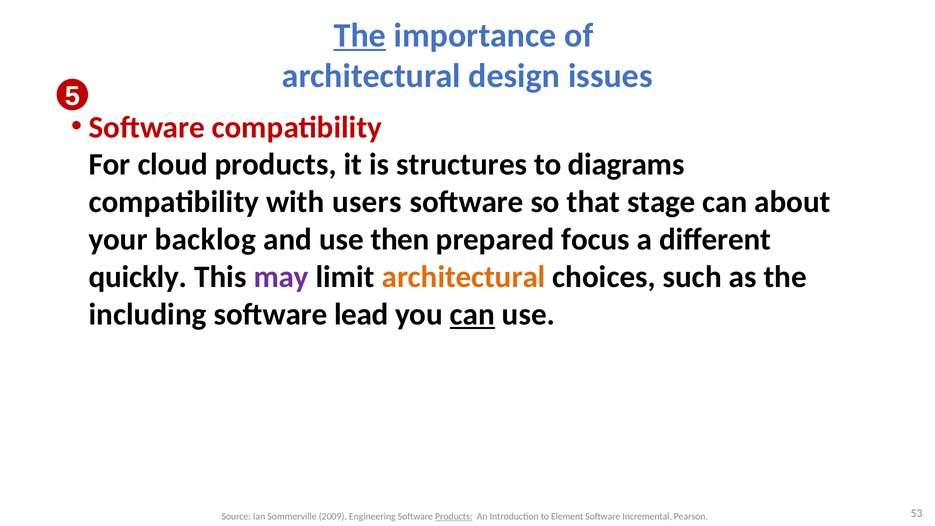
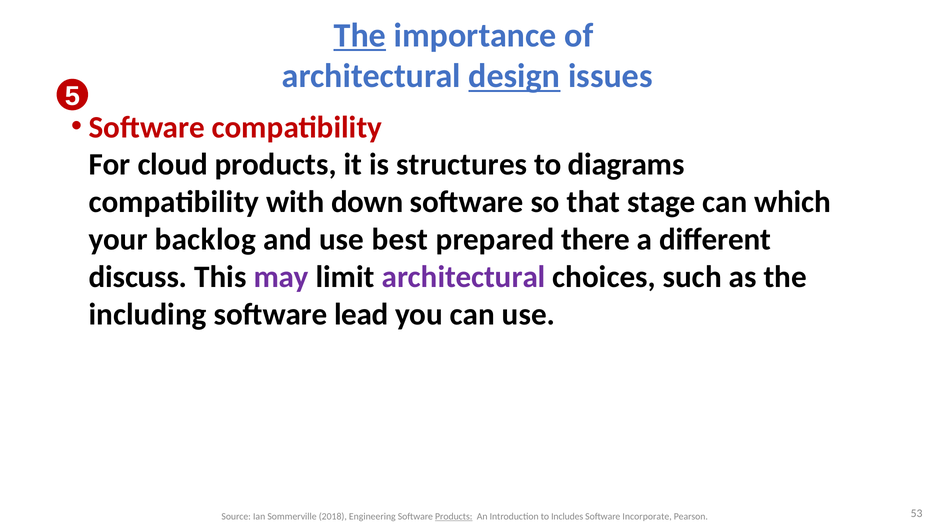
design underline: none -> present
users: users -> down
about: about -> which
then: then -> best
focus: focus -> there
quickly: quickly -> discuss
architectural at (464, 277) colour: orange -> purple
can at (472, 314) underline: present -> none
2009: 2009 -> 2018
Element: Element -> Includes
Incremental: Incremental -> Incorporate
